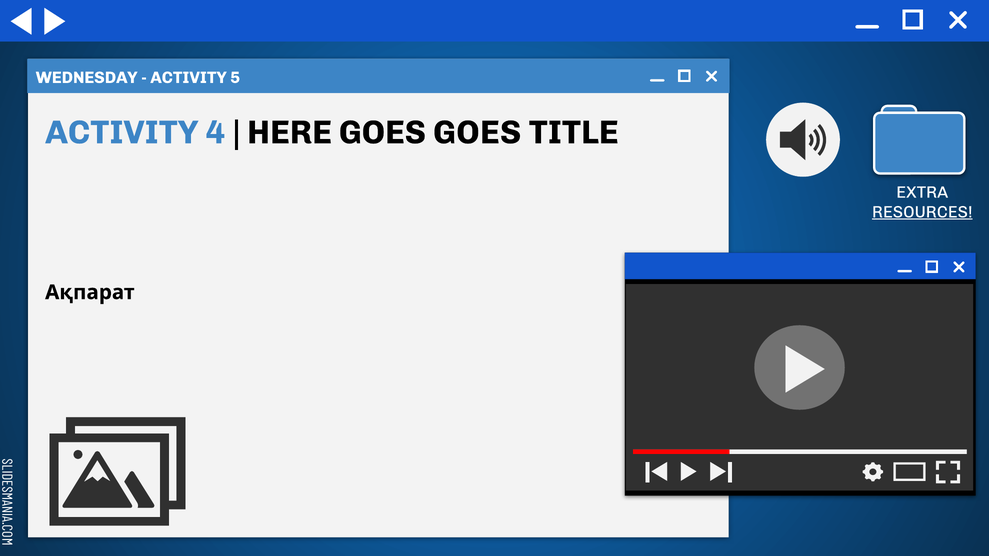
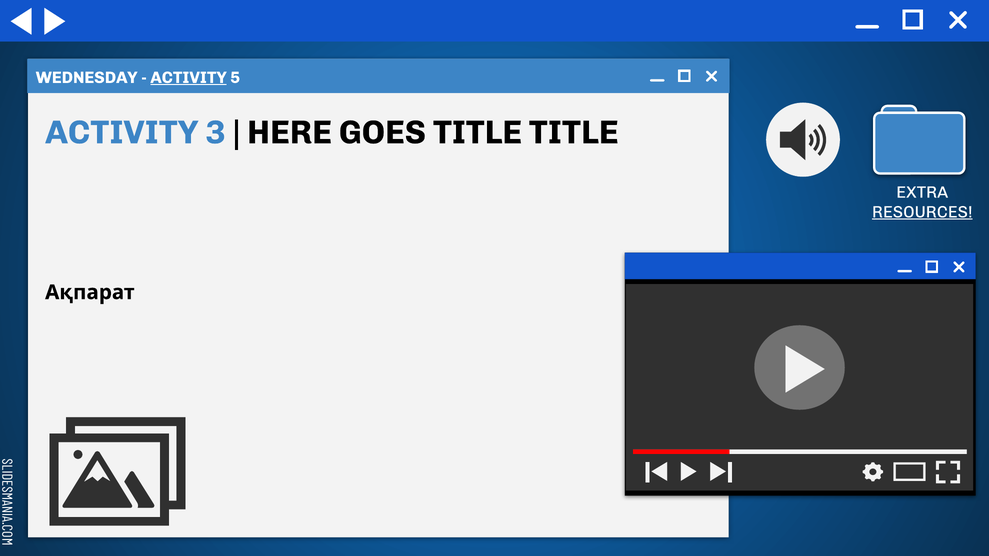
ACTIVITY at (189, 78) underline: none -> present
4: 4 -> 3
GOES GOES: GOES -> TITLE
